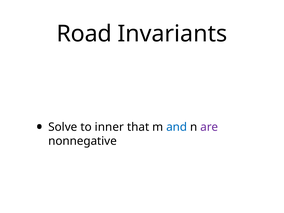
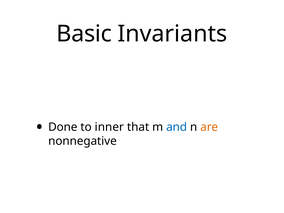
Road: Road -> Basic
Solve: Solve -> Done
are colour: purple -> orange
